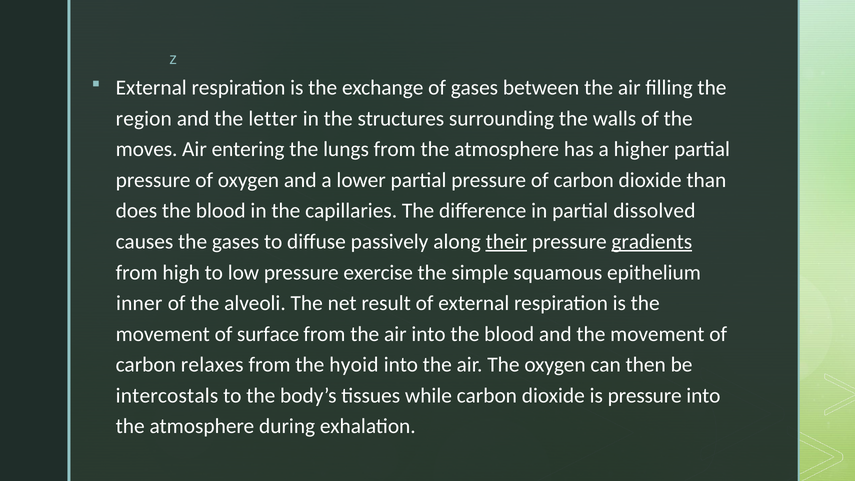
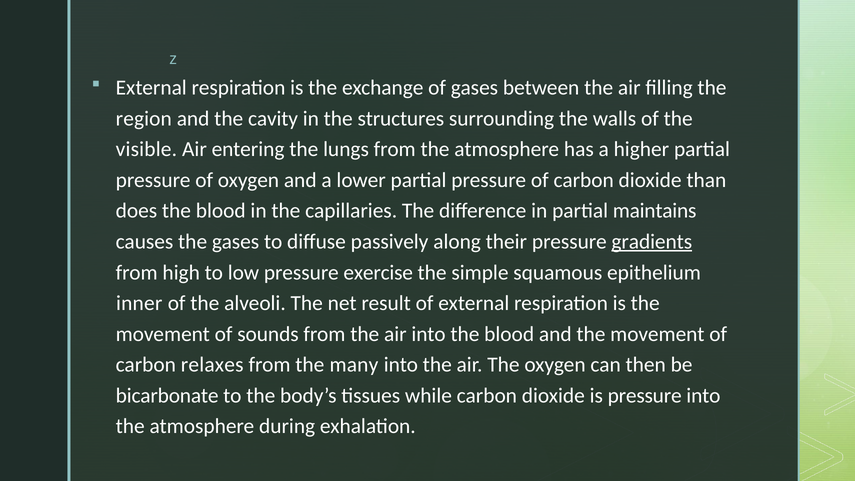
letter: letter -> cavity
moves: moves -> visible
dissolved: dissolved -> maintains
their underline: present -> none
surface: surface -> sounds
hyoid: hyoid -> many
intercostals: intercostals -> bicarbonate
